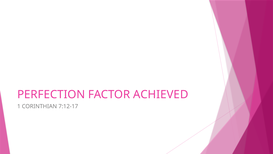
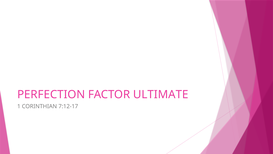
ACHIEVED: ACHIEVED -> ULTIMATE
